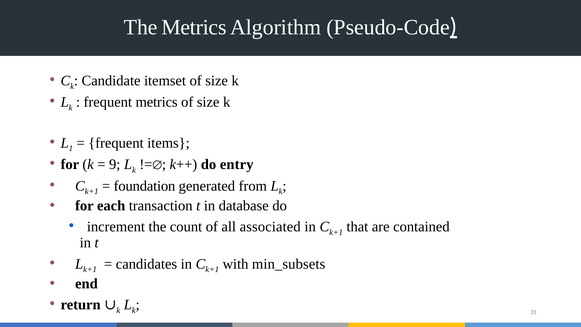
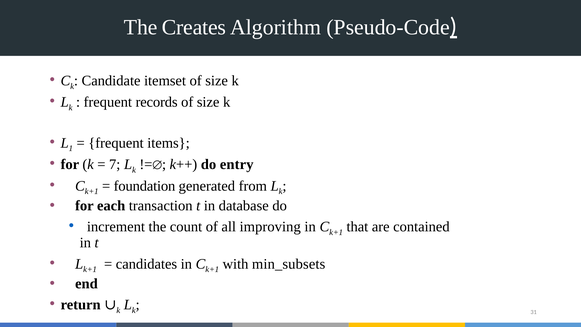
The Metrics: Metrics -> Creates
frequent metrics: metrics -> records
9: 9 -> 7
associated: associated -> improving
